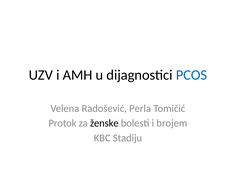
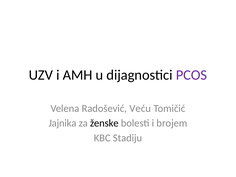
PCOS colour: blue -> purple
Perla: Perla -> Veću
Protok: Protok -> Jajnika
